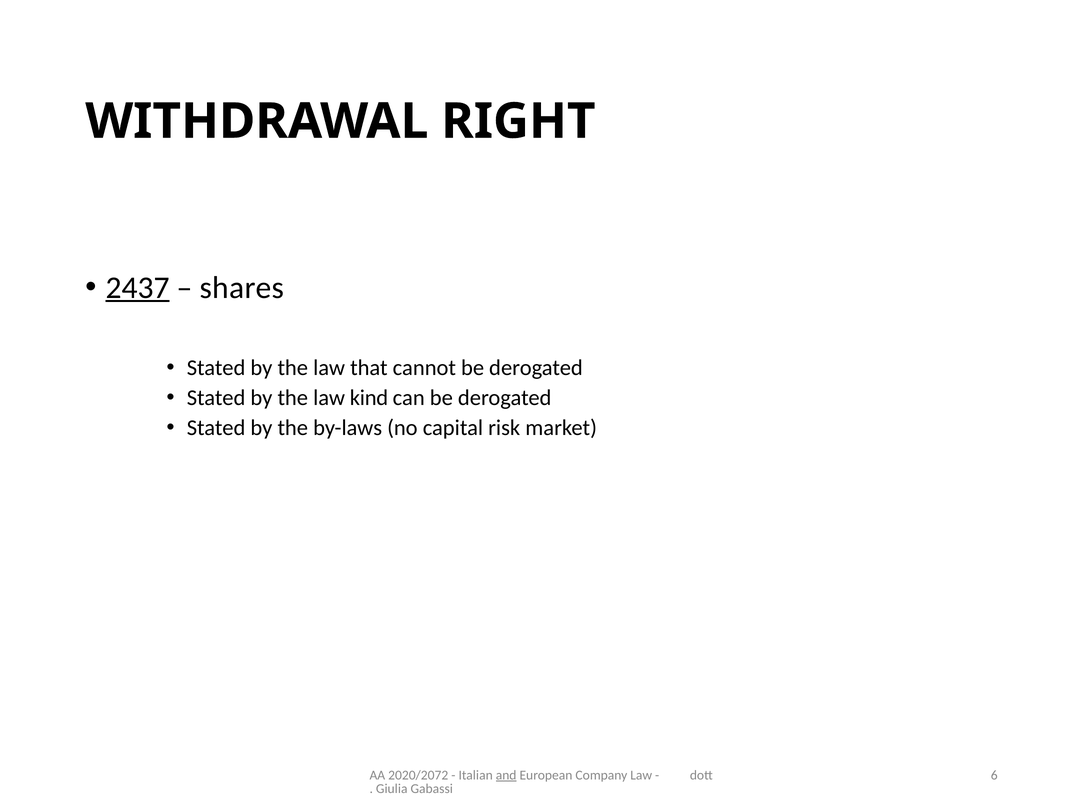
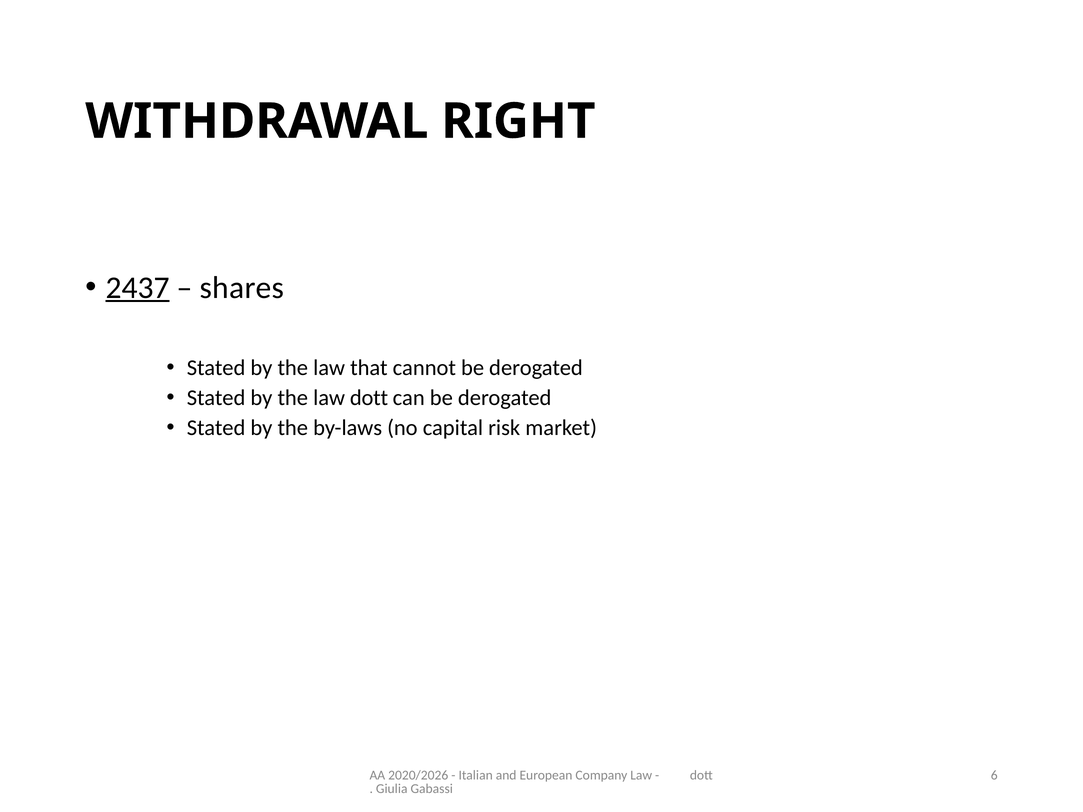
law kind: kind -> dott
2020/2072: 2020/2072 -> 2020/2026
and underline: present -> none
